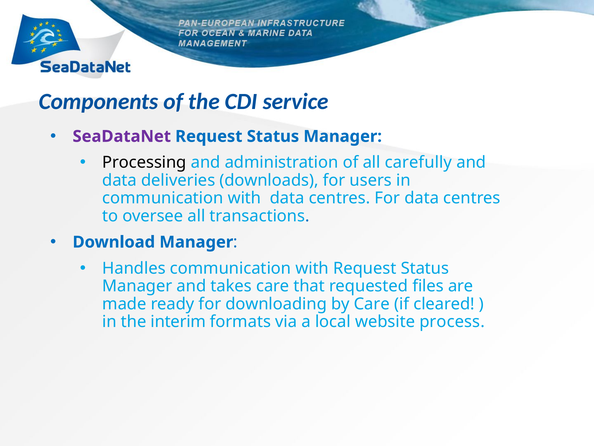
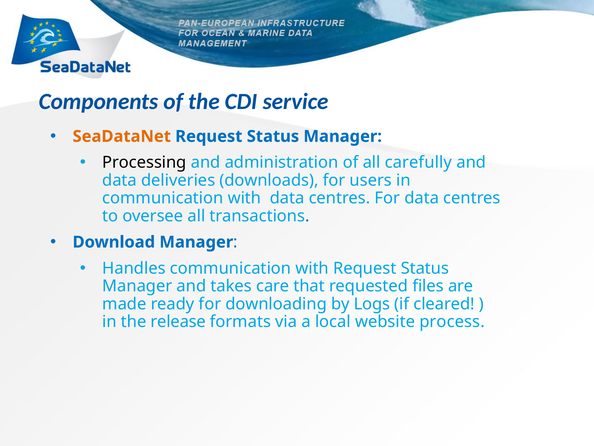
SeaDataNet colour: purple -> orange
by Care: Care -> Logs
interim: interim -> release
